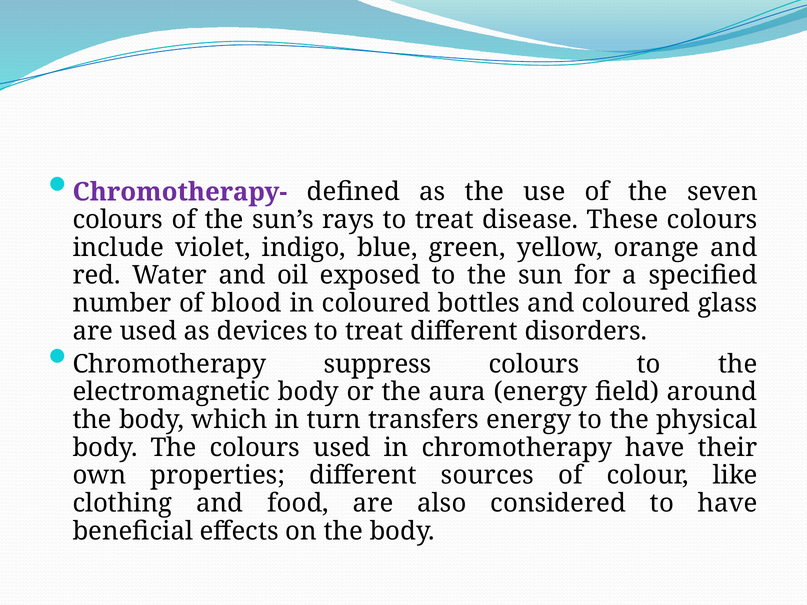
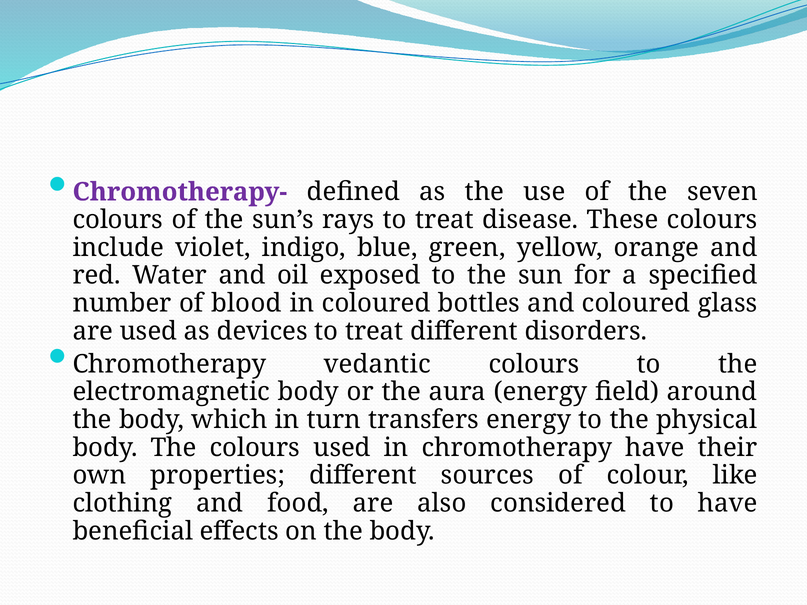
suppress: suppress -> vedantic
